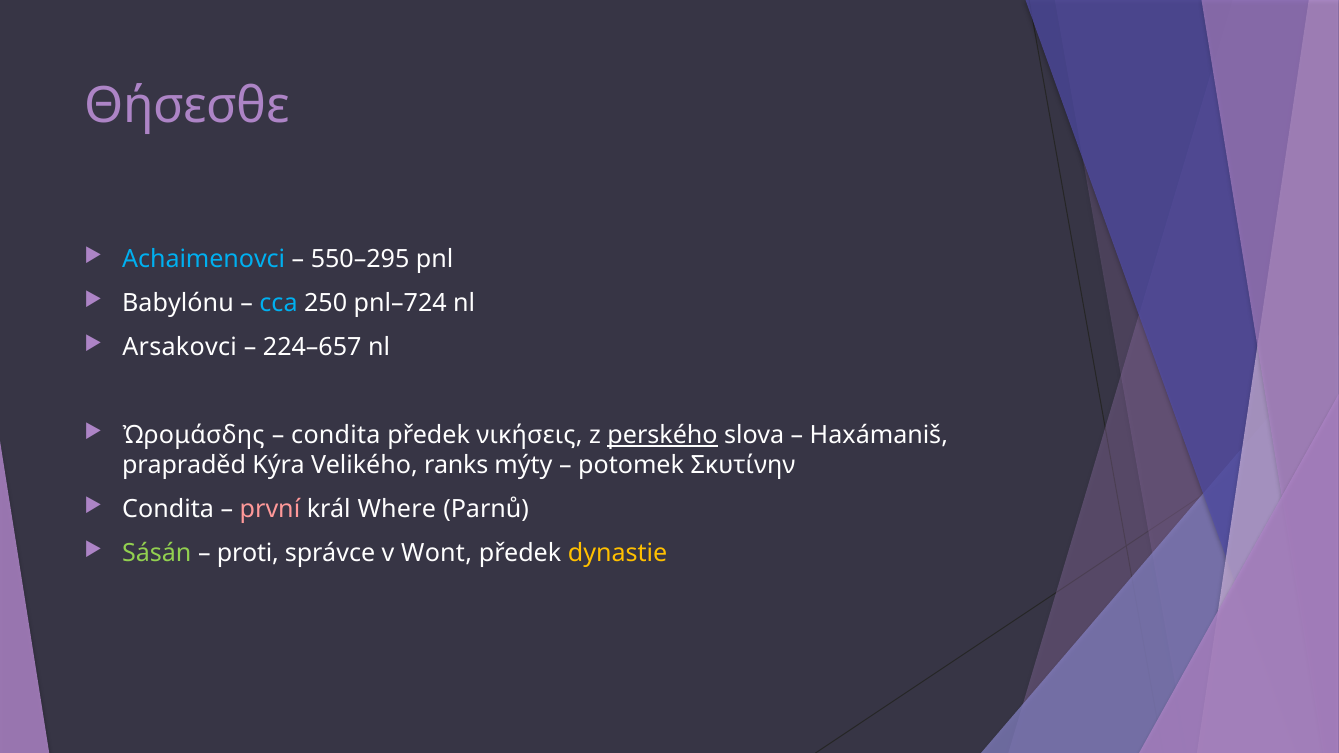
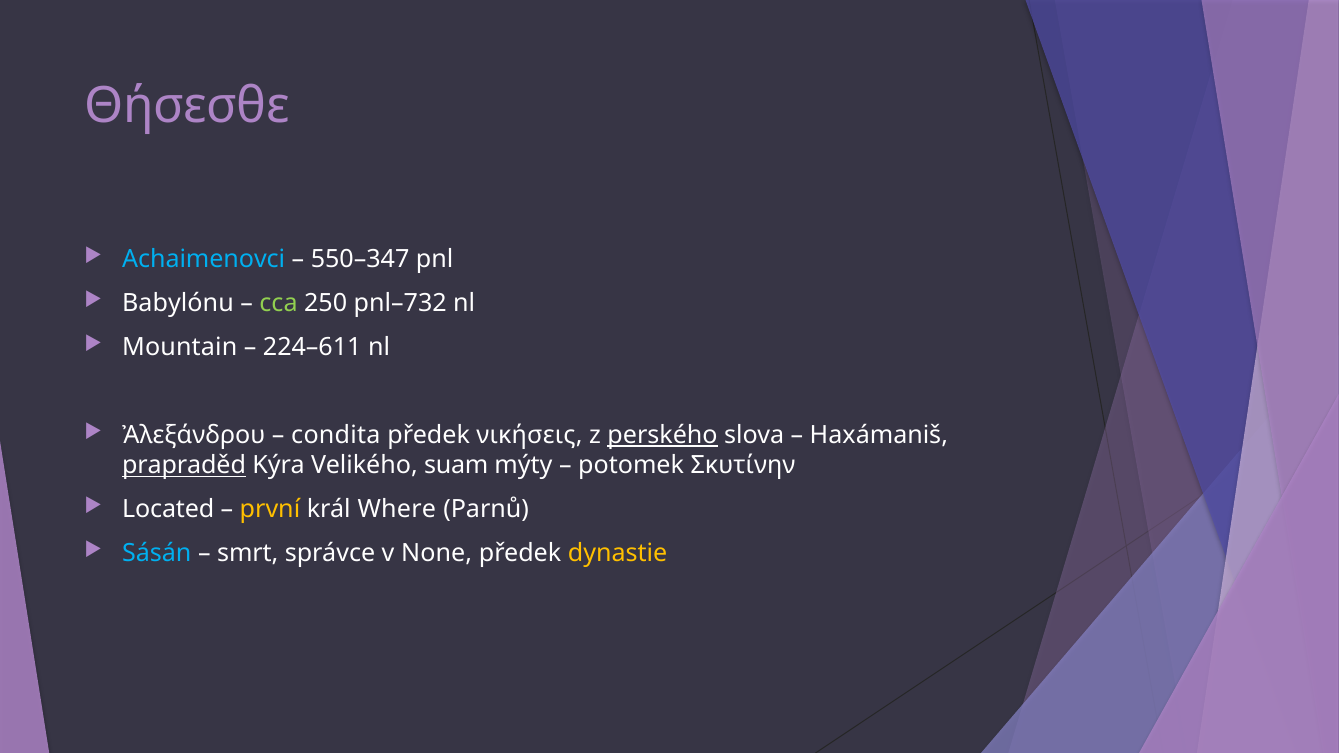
550–295: 550–295 -> 550–347
cca colour: light blue -> light green
pnl–724: pnl–724 -> pnl–732
Arsakovci: Arsakovci -> Mountain
224–657: 224–657 -> 224–611
Ὠρομάσδης: Ὠρομάσδης -> Ἀλεξάνδρου
prapraděd underline: none -> present
ranks: ranks -> suam
Condita at (168, 510): Condita -> Located
první colour: pink -> yellow
Sásán colour: light green -> light blue
proti: proti -> smrt
Wont: Wont -> None
